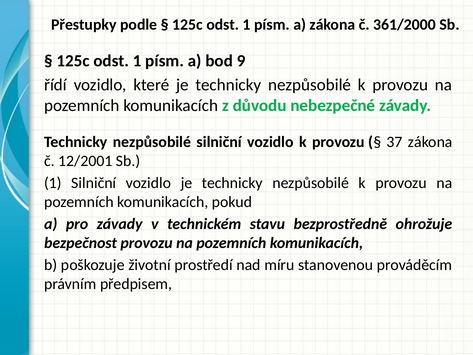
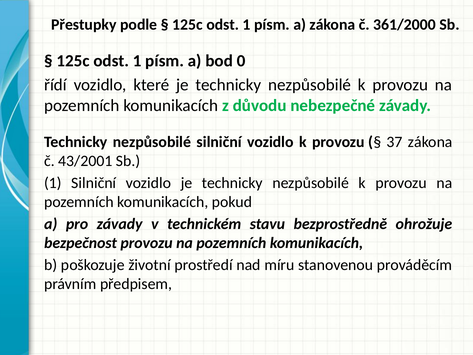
9: 9 -> 0
12/2001: 12/2001 -> 43/2001
